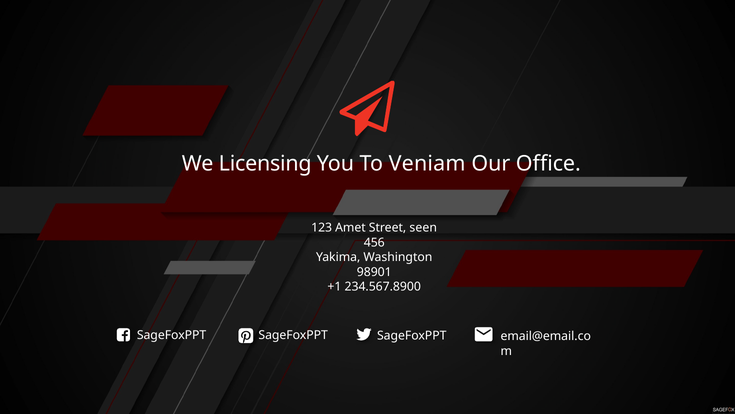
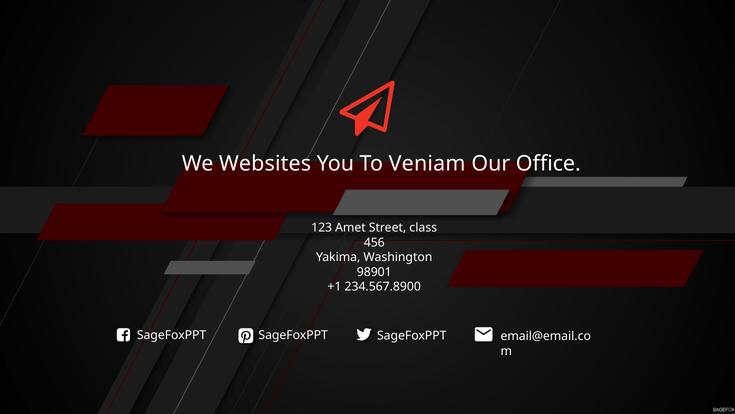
Licensing: Licensing -> Websites
seen: seen -> class
